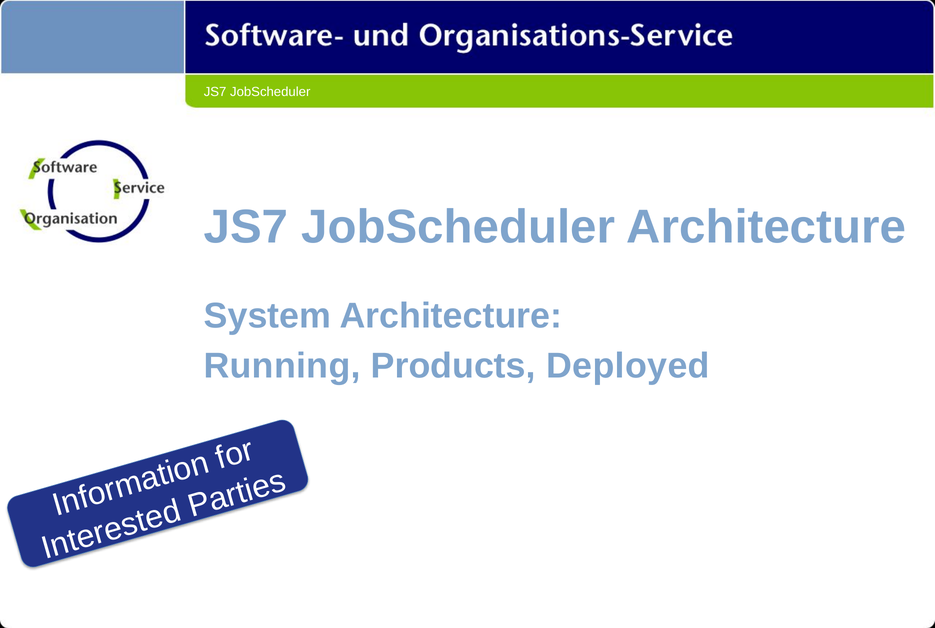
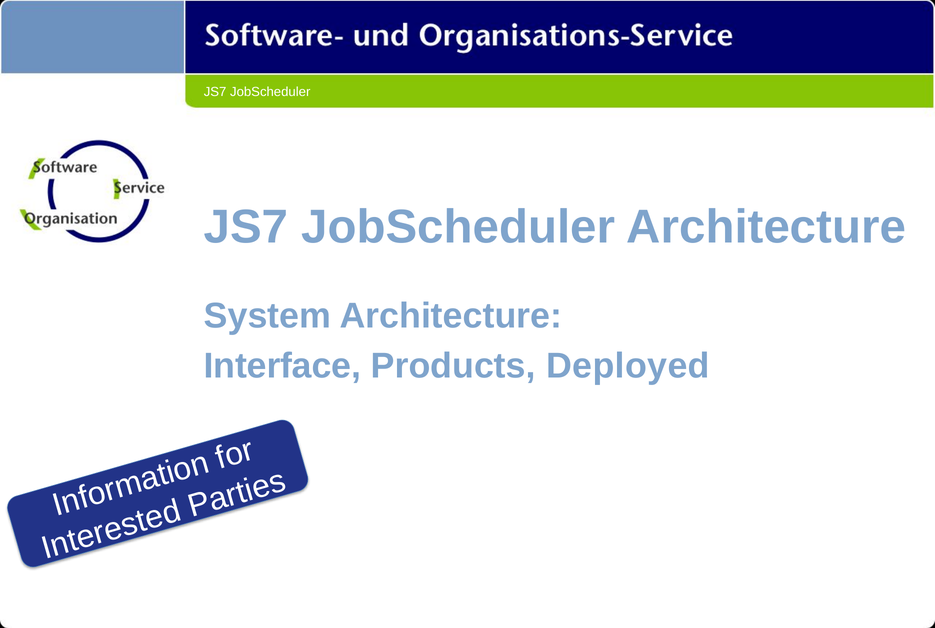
Running: Running -> Interface
